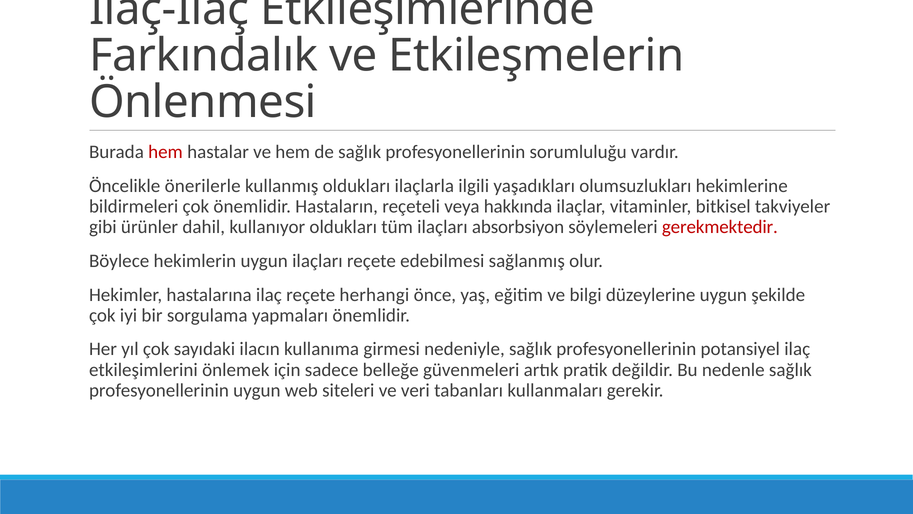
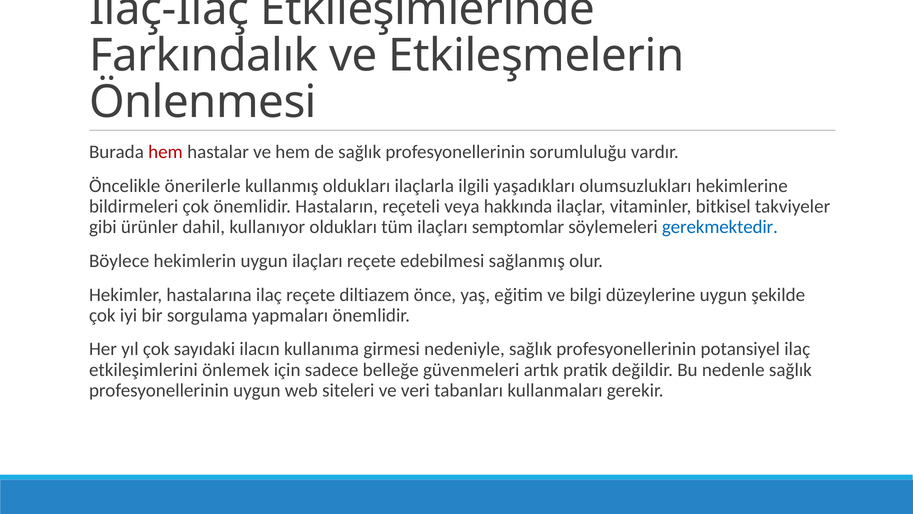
absorbsiyon: absorbsiyon -> semptomlar
gerekmektedir colour: red -> blue
herhangi: herhangi -> diltiazem
